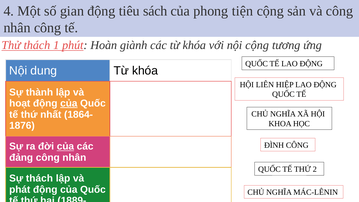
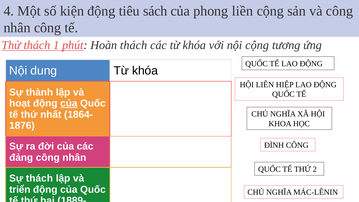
gian: gian -> kiện
tiện: tiện -> liền
Hoàn giành: giành -> thách
của at (65, 146) underline: present -> none
phát: phát -> triển
